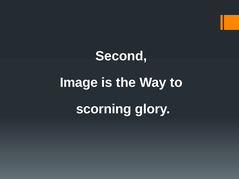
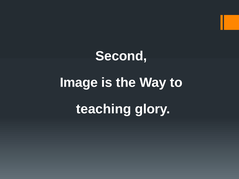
scorning: scorning -> teaching
